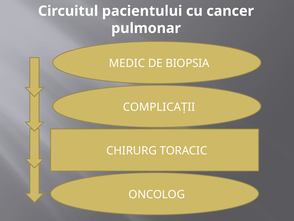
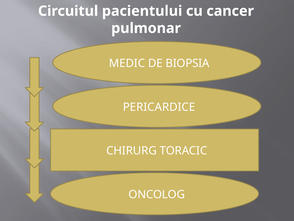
COMPLICAŢII: COMPLICAŢII -> PERICARDICE
